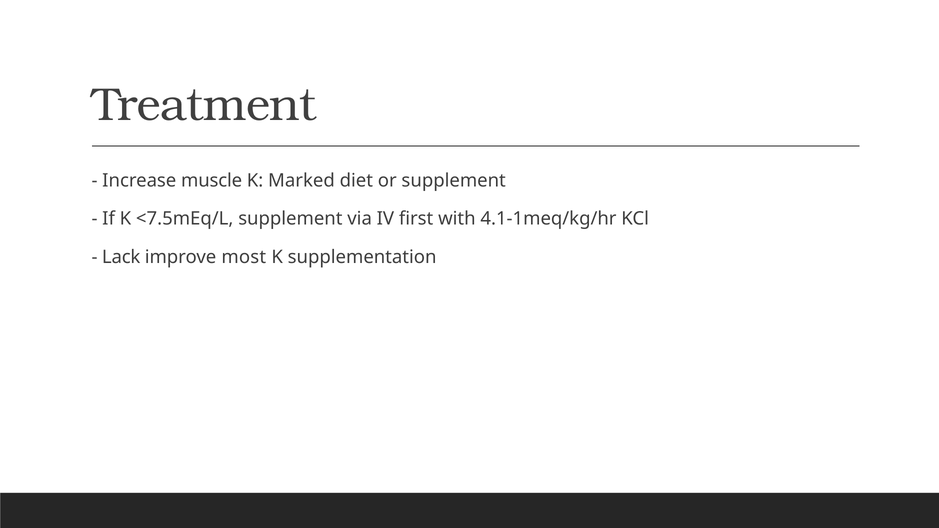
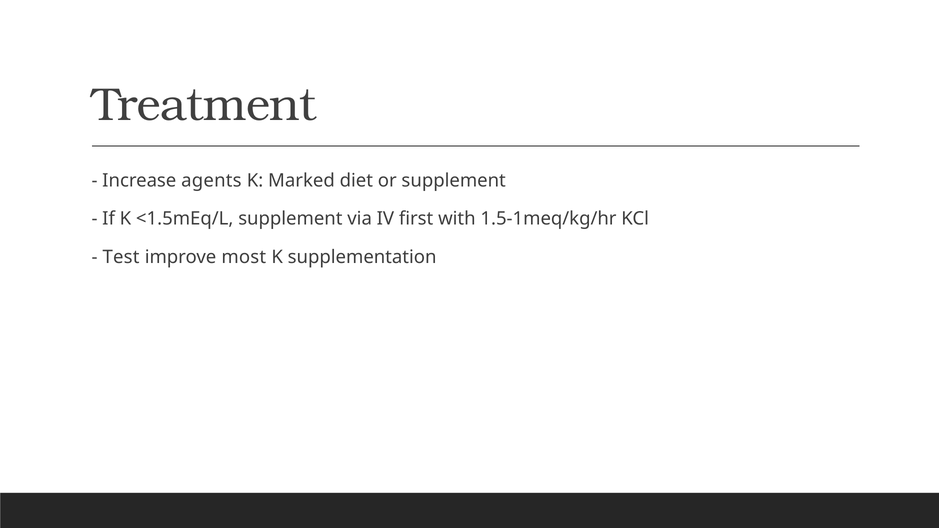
muscle: muscle -> agents
<7.5mEq/L: <7.5mEq/L -> <1.5mEq/L
4.1-1meq/kg/hr: 4.1-1meq/kg/hr -> 1.5-1meq/kg/hr
Lack: Lack -> Test
